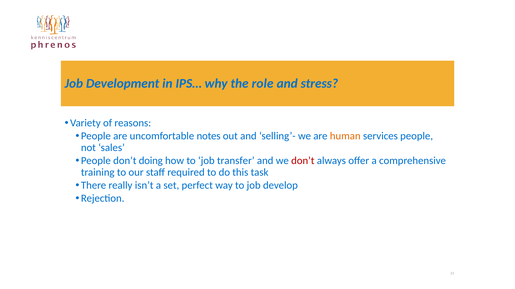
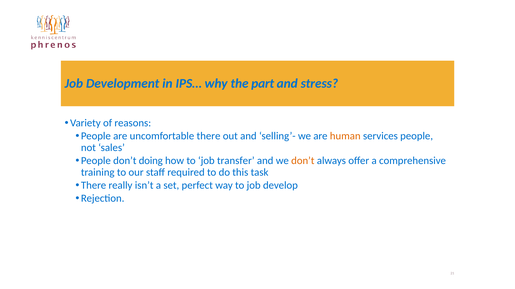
role: role -> part
uncomfortable notes: notes -> there
don’t at (303, 161) colour: red -> orange
